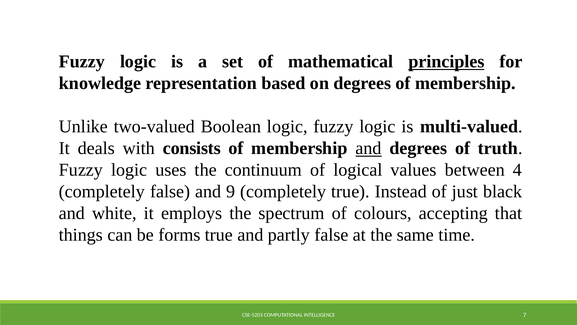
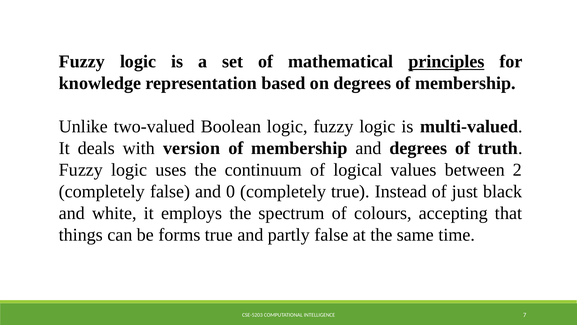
consists: consists -> version
and at (369, 148) underline: present -> none
4: 4 -> 2
9: 9 -> 0
